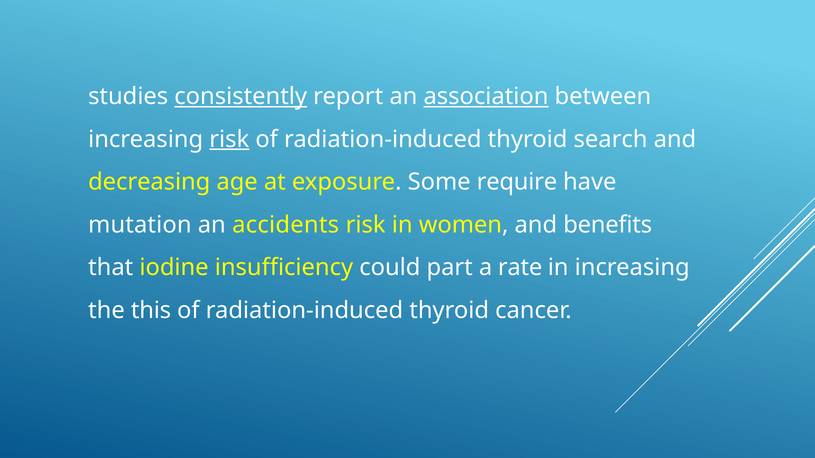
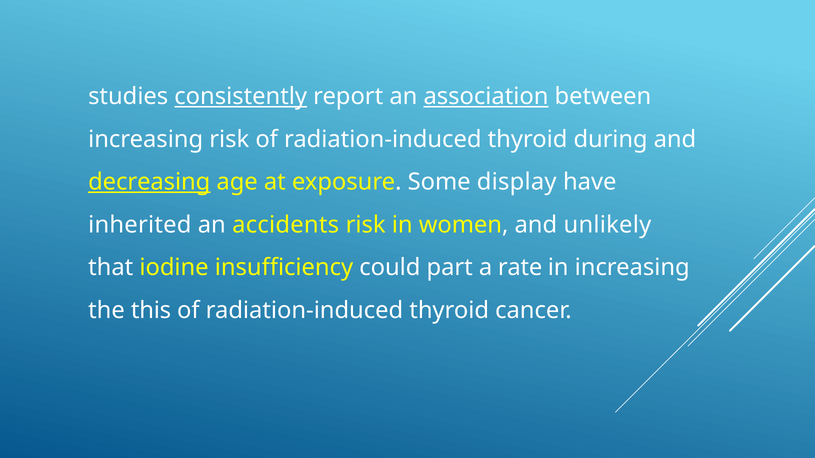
risk at (229, 139) underline: present -> none
search: search -> during
decreasing underline: none -> present
require: require -> display
mutation: mutation -> inherited
benefits: benefits -> unlikely
